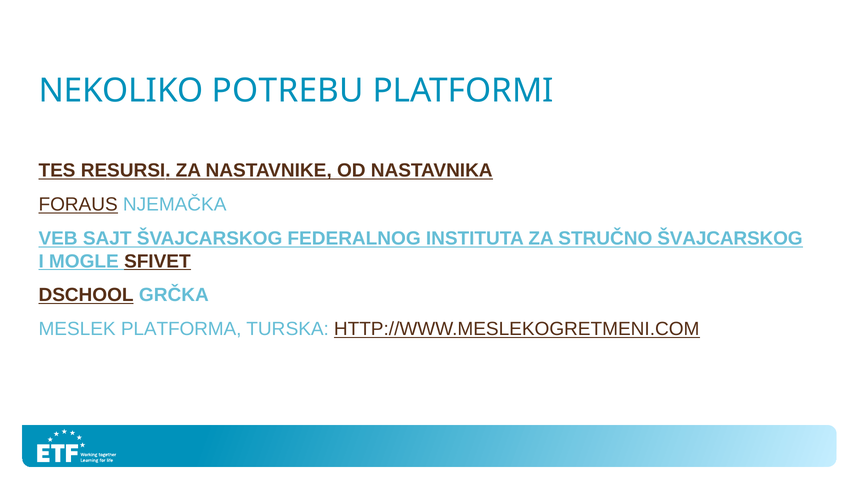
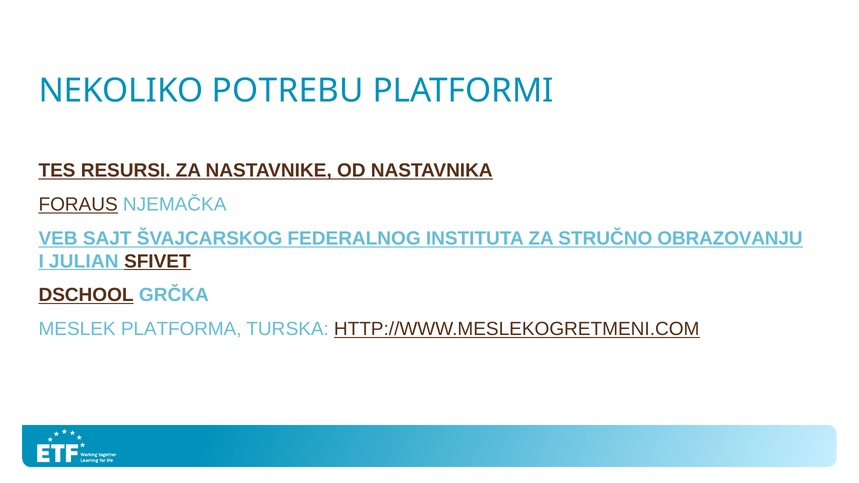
STRUČNO ŠVAJCARSKOG: ŠVAJCARSKOG -> OBRAZOVANJU
MOGLE: MOGLE -> JULIAN
